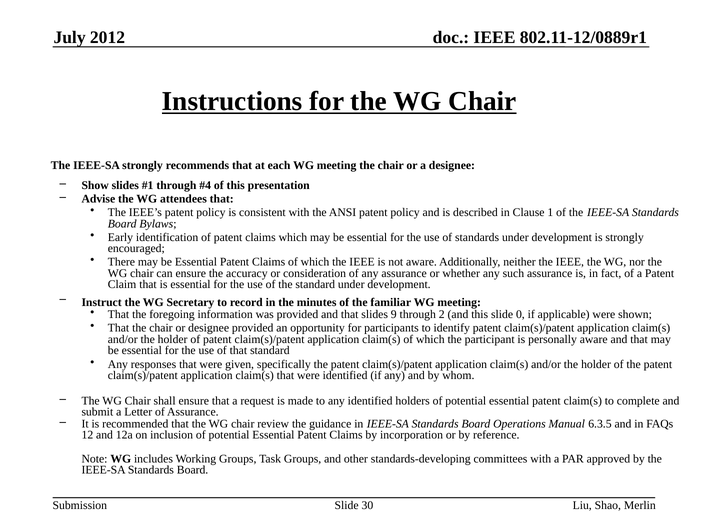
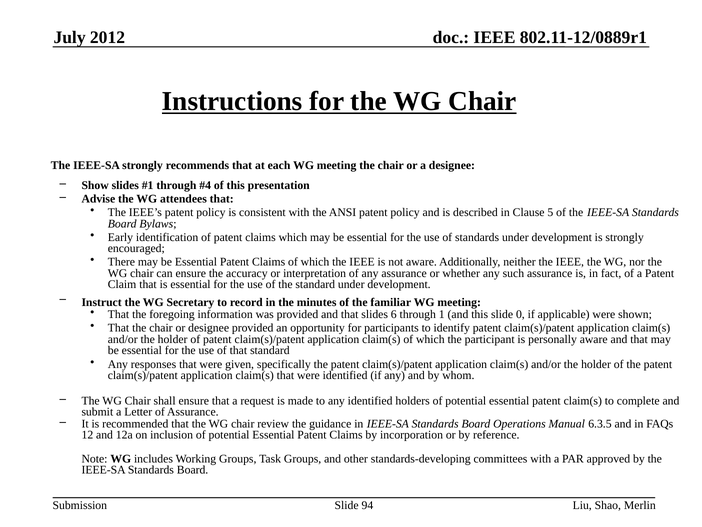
1: 1 -> 5
consideration: consideration -> interpretation
9: 9 -> 6
2: 2 -> 1
30: 30 -> 94
